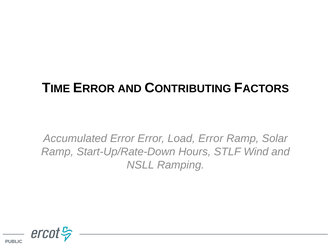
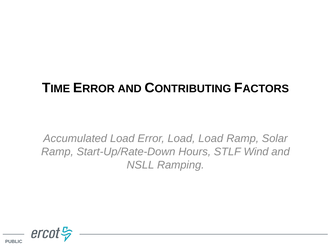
Accumulated Error: Error -> Load
Load Error: Error -> Load
